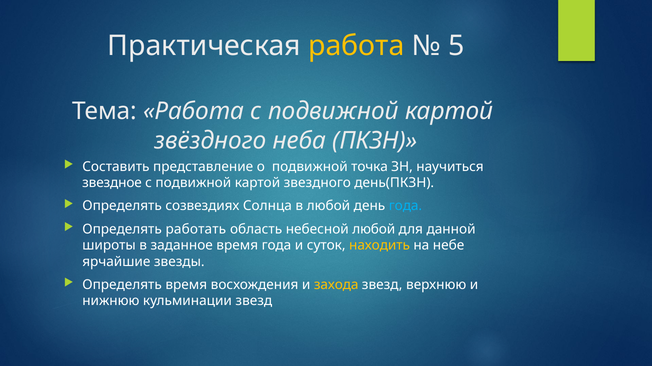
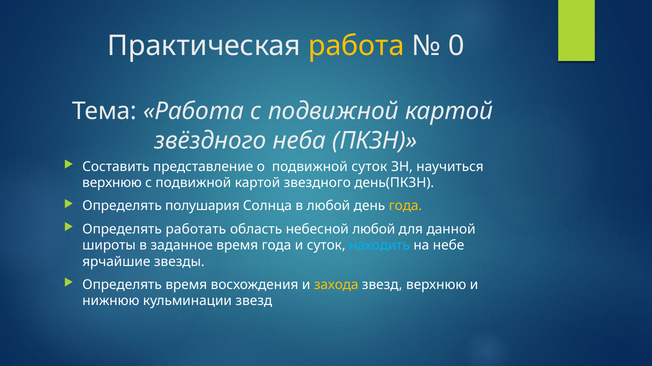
5: 5 -> 0
подвижной точка: точка -> суток
звездное at (112, 183): звездное -> верхнюю
созвездиях: созвездиях -> полушария
года at (405, 206) colour: light blue -> yellow
находить colour: yellow -> light blue
